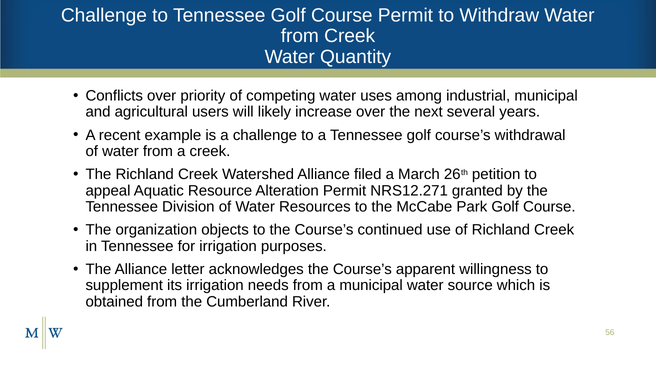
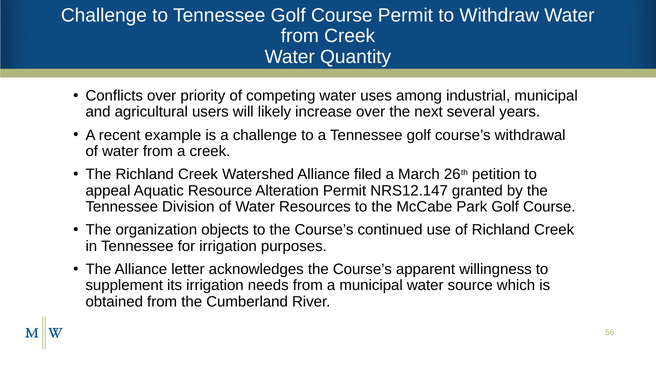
NRS12.271: NRS12.271 -> NRS12.147
